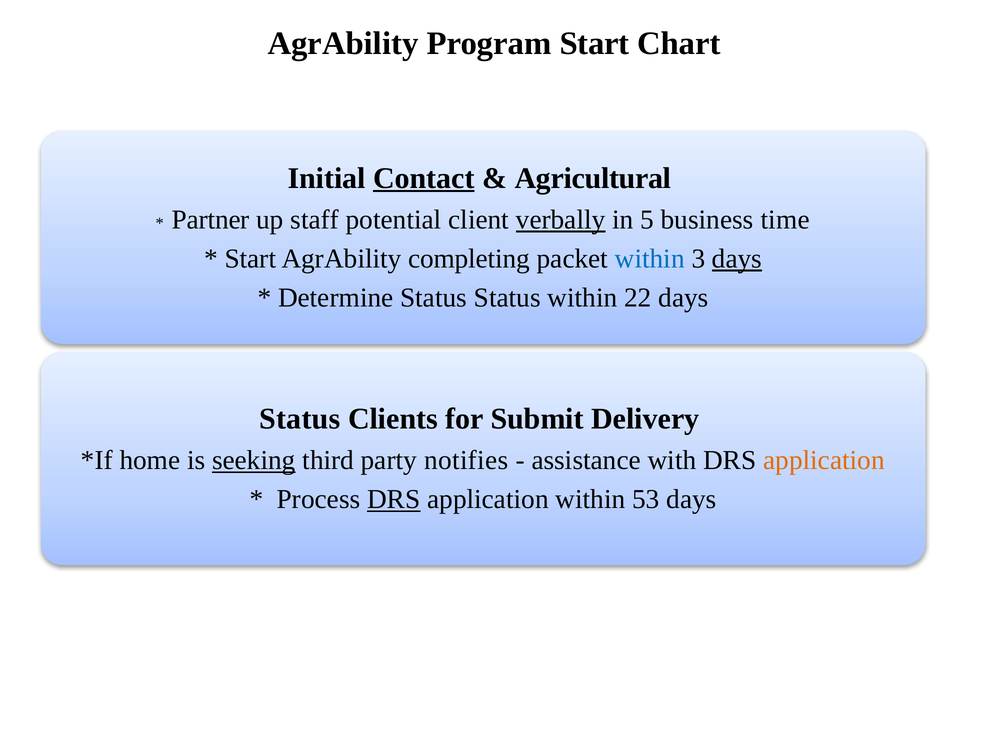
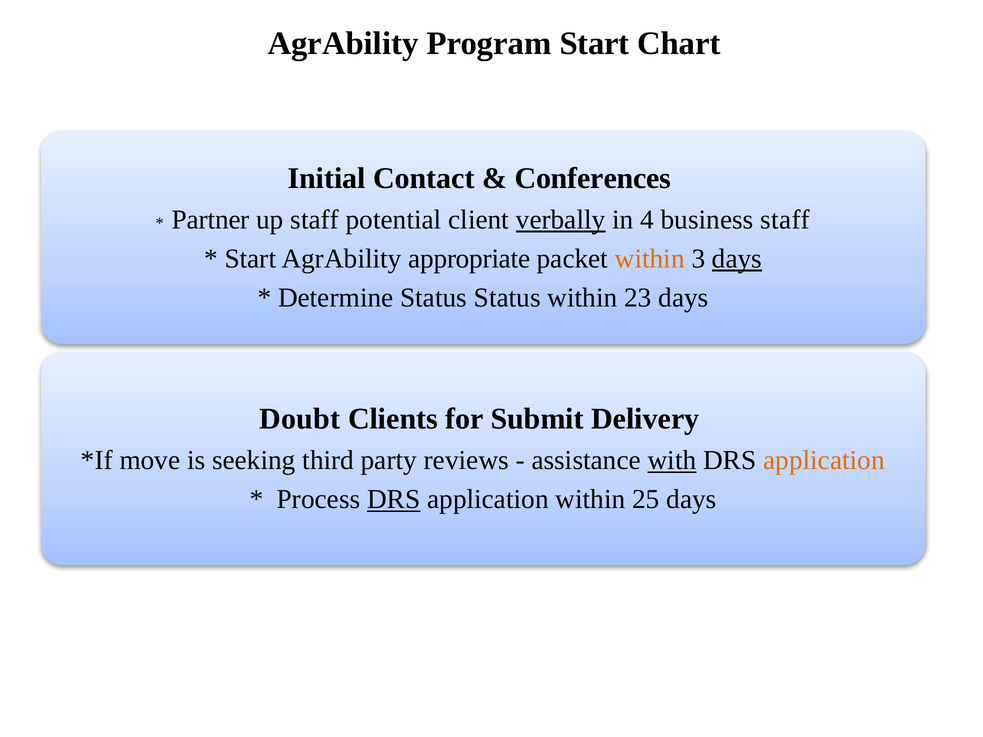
Contact underline: present -> none
Agricultural: Agricultural -> Conferences
5: 5 -> 4
business time: time -> staff
completing: completing -> appropriate
within at (650, 259) colour: blue -> orange
22: 22 -> 23
Status at (300, 419): Status -> Doubt
home: home -> move
seeking underline: present -> none
notifies: notifies -> reviews
with underline: none -> present
53: 53 -> 25
